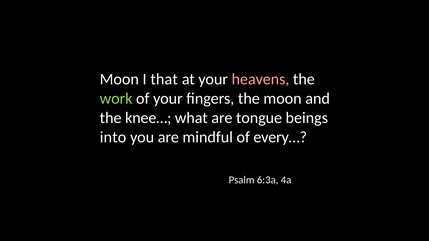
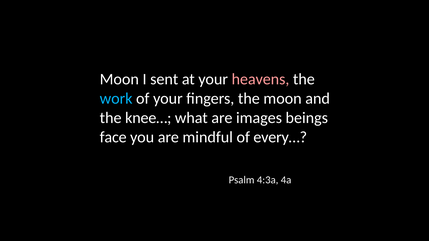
that: that -> sent
work colour: light green -> light blue
tongue: tongue -> images
into: into -> face
6:3a: 6:3a -> 4:3a
